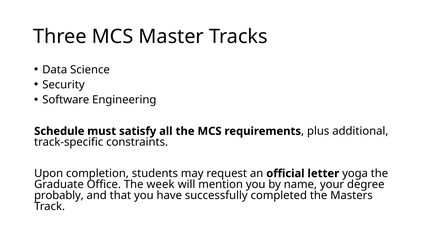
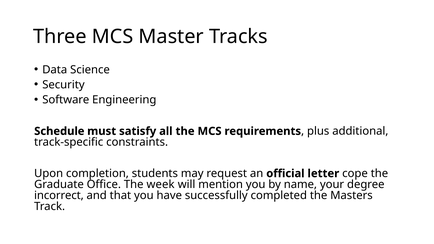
yoga: yoga -> cope
probably: probably -> incorrect
